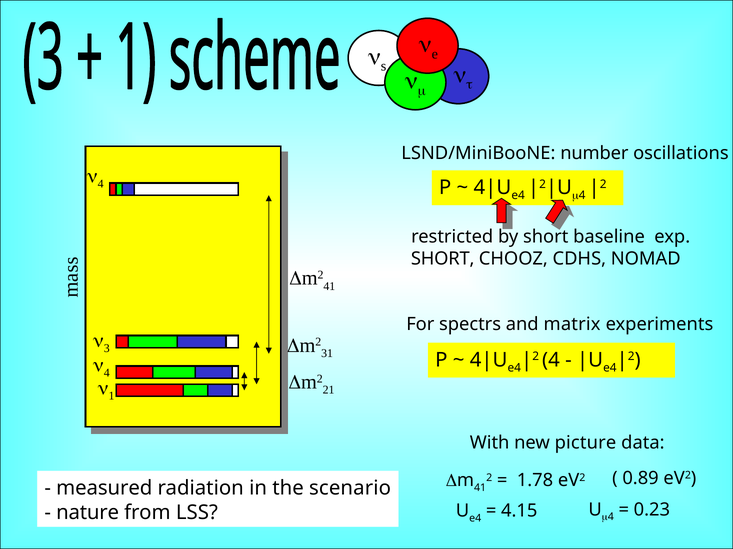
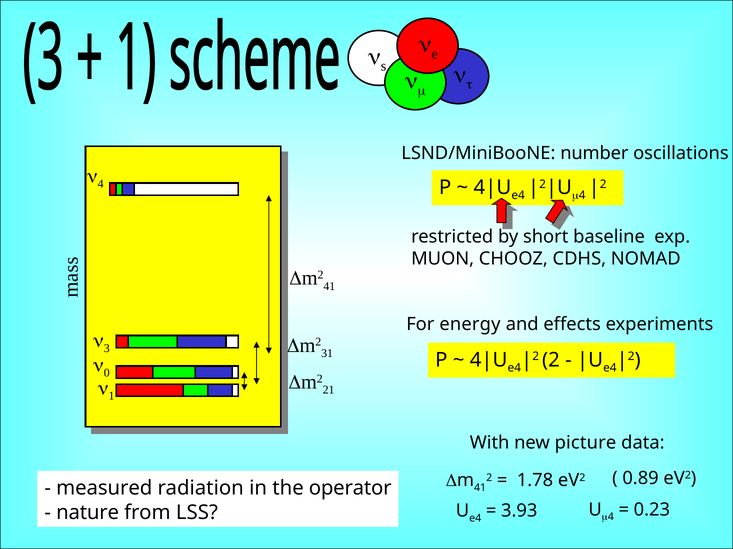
SHORT at (443, 259): SHORT -> MUON
spectrs: spectrs -> energy
matrix: matrix -> effects
4 at (551, 360): 4 -> 2
4 at (107, 373): 4 -> 0
scenario: scenario -> operator
4.15: 4.15 -> 3.93
